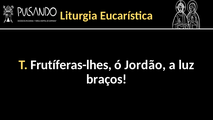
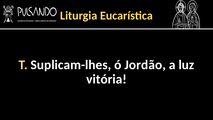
Frutíferas-lhes: Frutíferas-lhes -> Suplicam-lhes
braços: braços -> vitória
